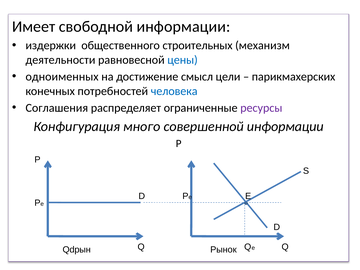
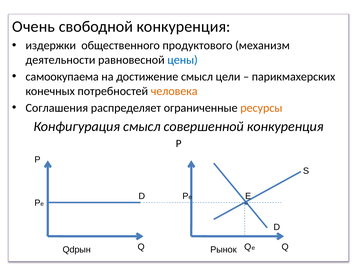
Имеет: Имеет -> Очень
свободной информации: информации -> конкуренция
строительных: строительных -> продуктового
одноименных: одноименных -> самоокупаема
человека colour: blue -> orange
ресурсы colour: purple -> orange
Конфигурация много: много -> смысл
совершенной информации: информации -> конкуренция
